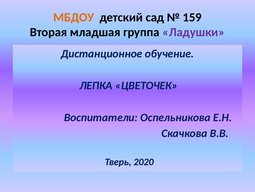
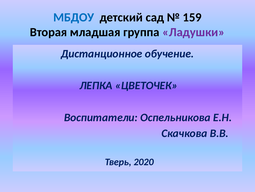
МБДОУ colour: orange -> blue
